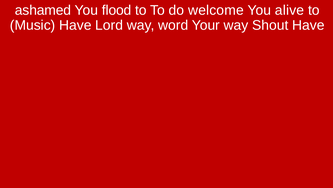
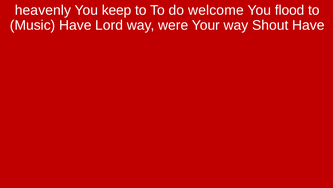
ashamed: ashamed -> heavenly
flood: flood -> keep
alive: alive -> flood
word: word -> were
